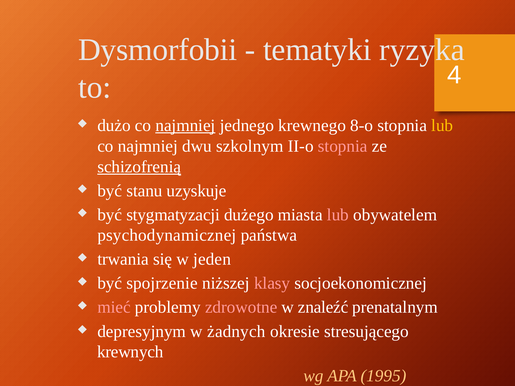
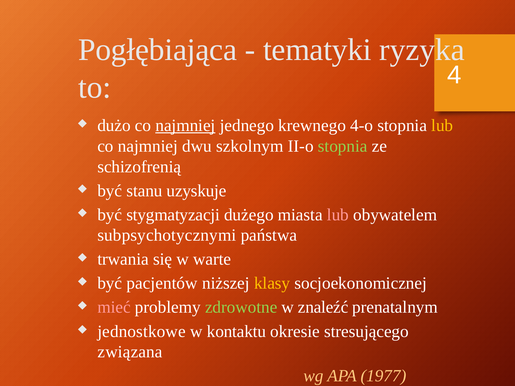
Dysmorfobii: Dysmorfobii -> Pogłębiająca
8-o: 8-o -> 4-o
stopnia at (343, 146) colour: pink -> light green
schizofrenią underline: present -> none
psychodynamicznej: psychodynamicznej -> subpsychotycznymi
jeden: jeden -> warte
spojrzenie: spojrzenie -> pacjentów
klasy colour: pink -> yellow
zdrowotne colour: pink -> light green
depresyjnym: depresyjnym -> jednostkowe
żadnych: żadnych -> kontaktu
krewnych: krewnych -> związana
1995: 1995 -> 1977
